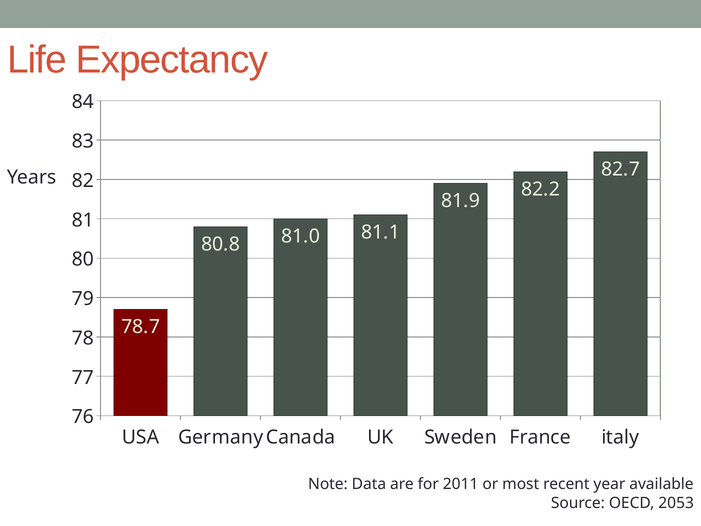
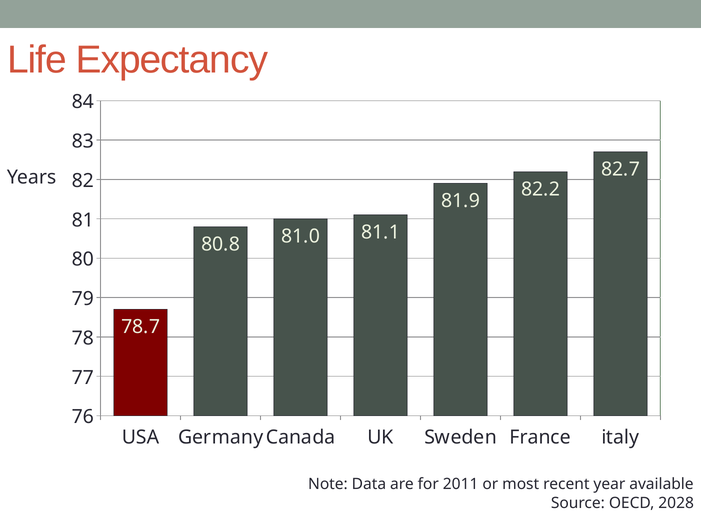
2053: 2053 -> 2028
